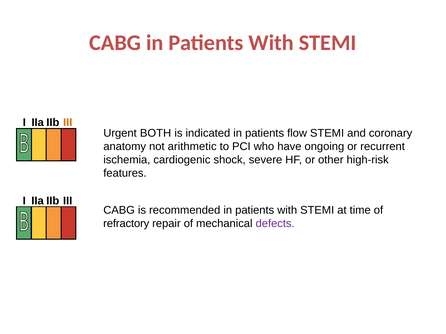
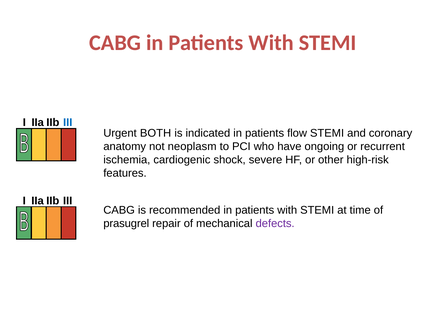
III at (68, 123) colour: orange -> blue
arithmetic: arithmetic -> neoplasm
refractory: refractory -> prasugrel
